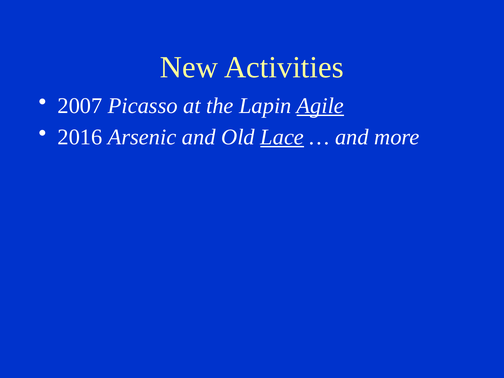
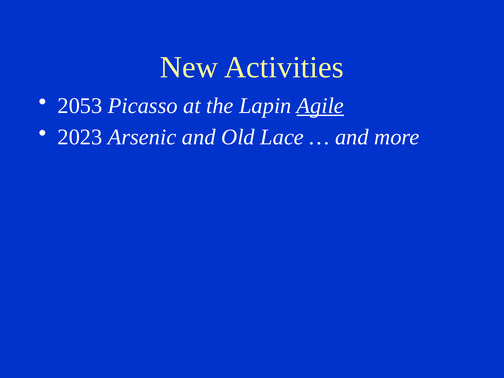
2007: 2007 -> 2053
2016: 2016 -> 2023
Lace underline: present -> none
